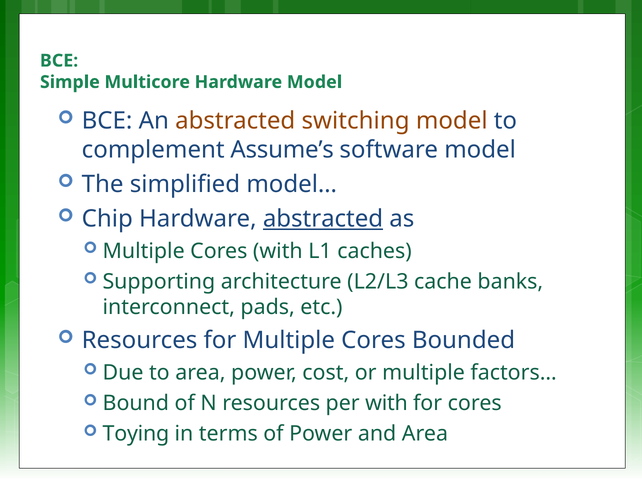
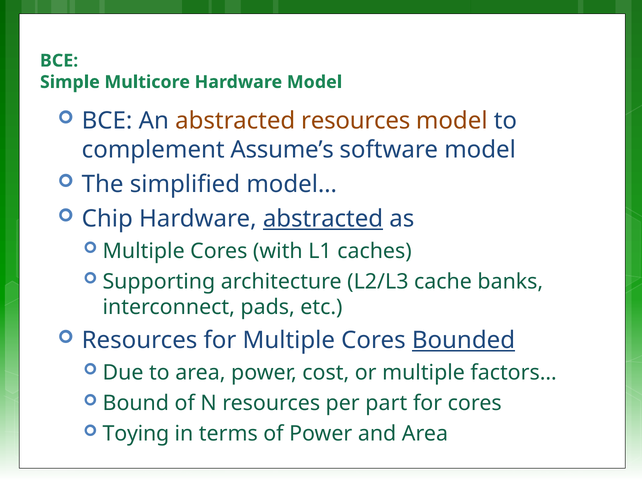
abstracted switching: switching -> resources
Bounded underline: none -> present
per with: with -> part
